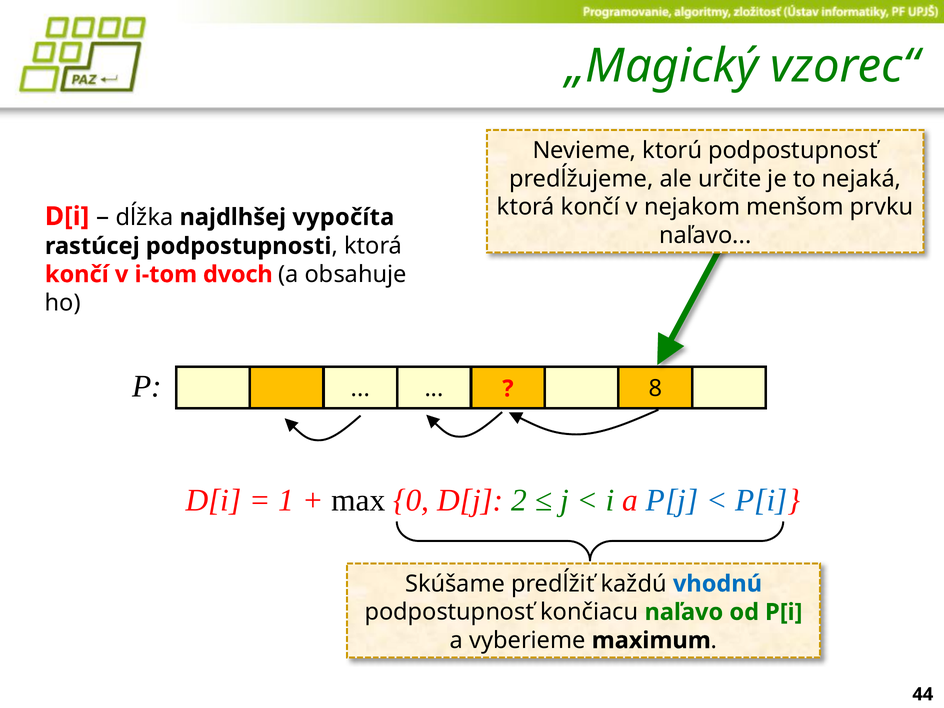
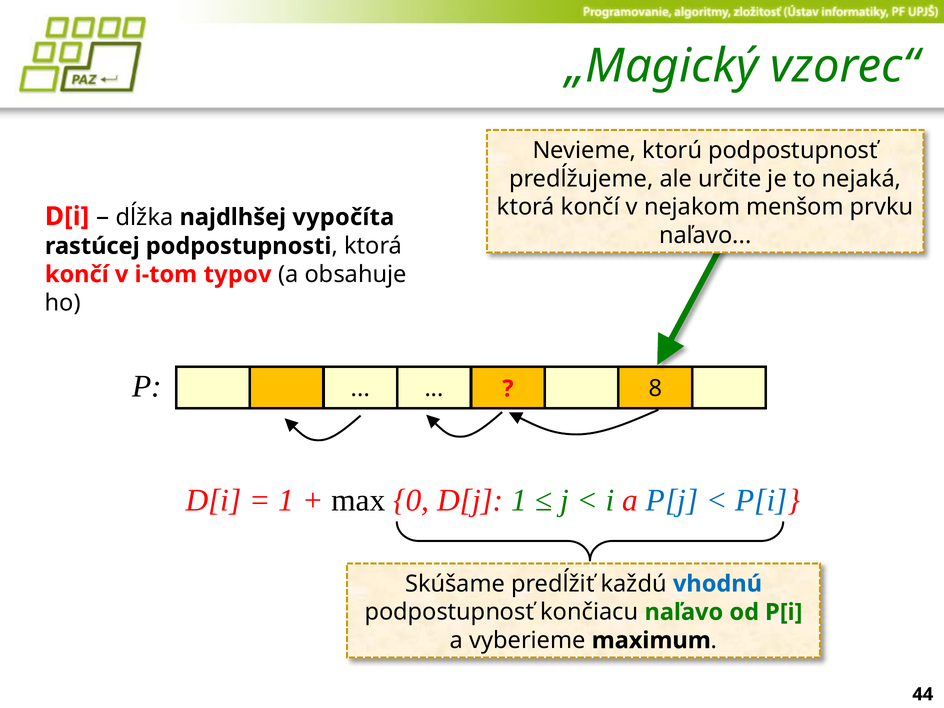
dvoch: dvoch -> typov
D[j 2: 2 -> 1
